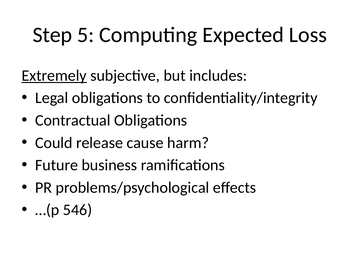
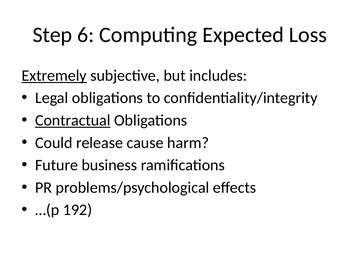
5: 5 -> 6
Contractual underline: none -> present
546: 546 -> 192
